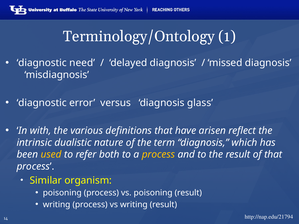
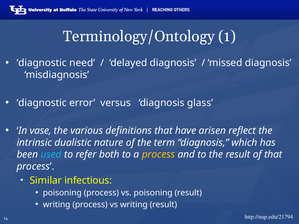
with: with -> vase
used colour: yellow -> light blue
organism: organism -> infectious
